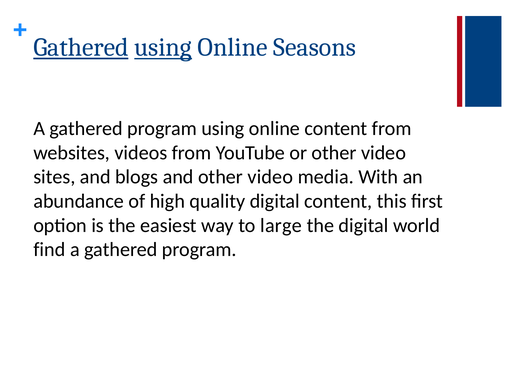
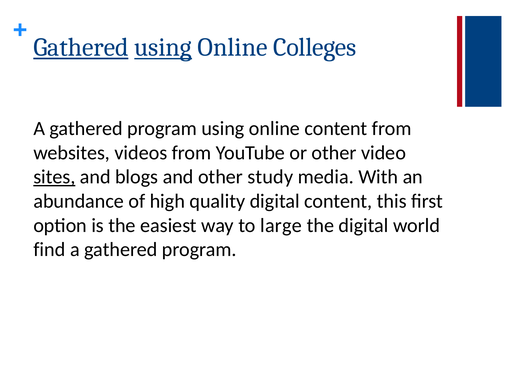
Seasons: Seasons -> Colleges
sites underline: none -> present
and other video: video -> study
